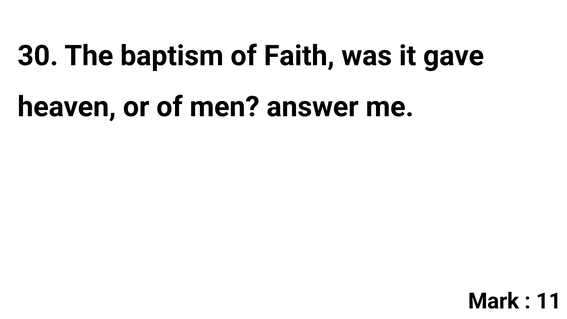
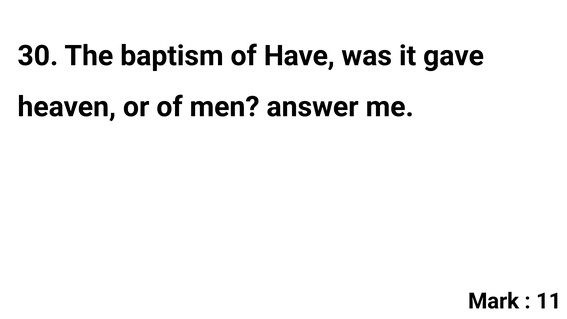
Faith: Faith -> Have
